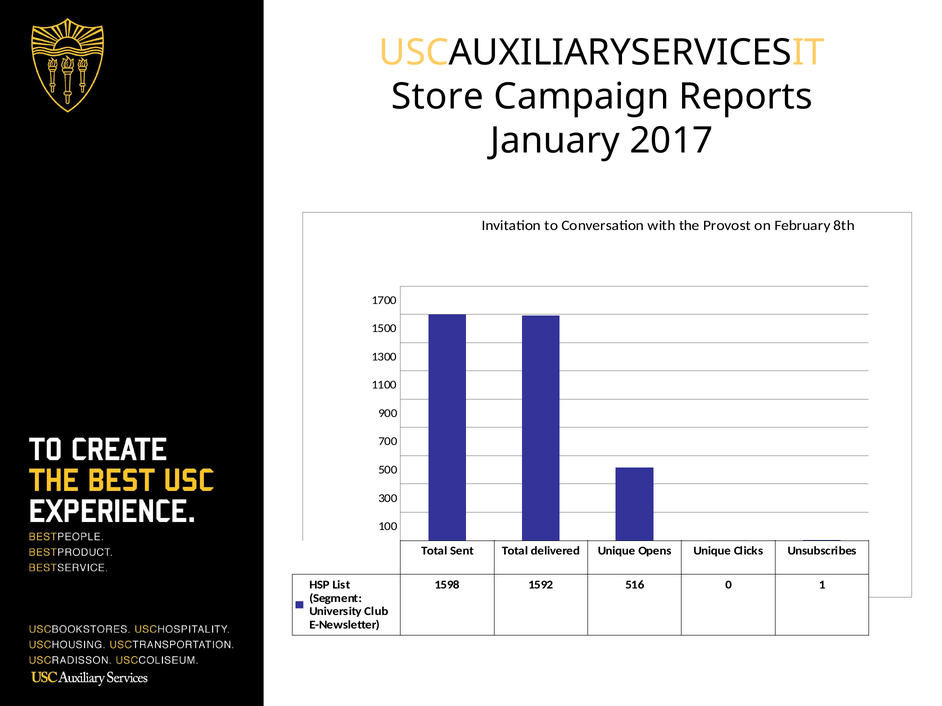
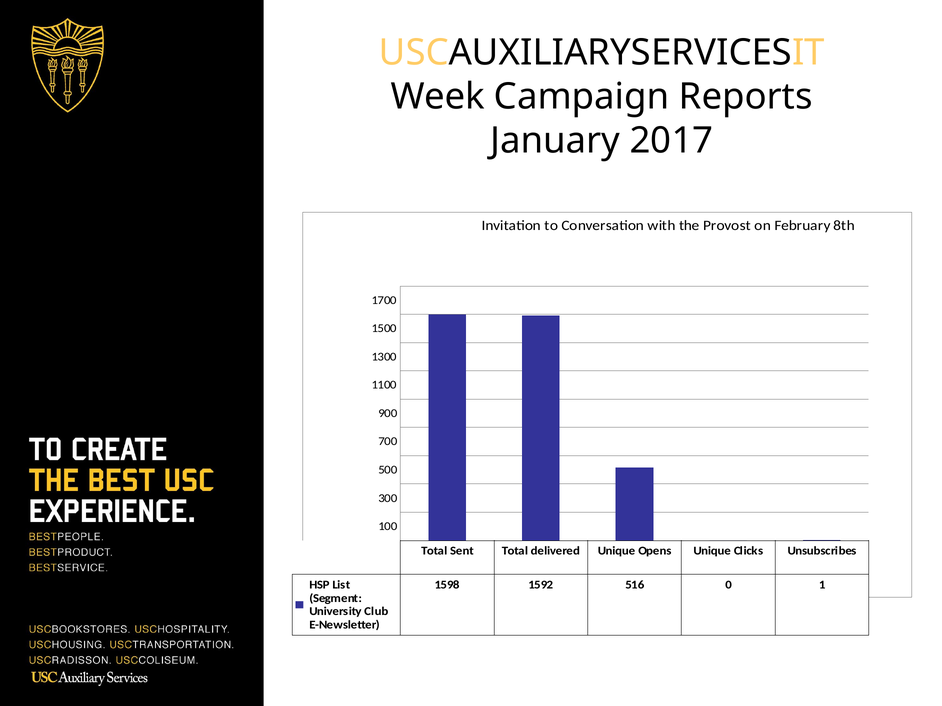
Store: Store -> Week
